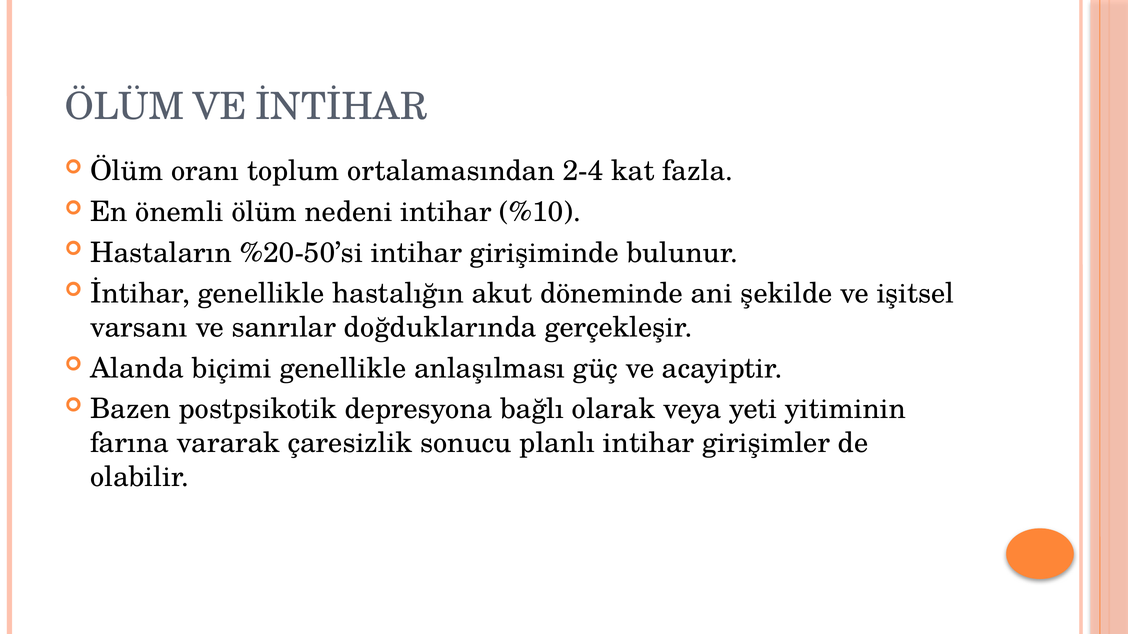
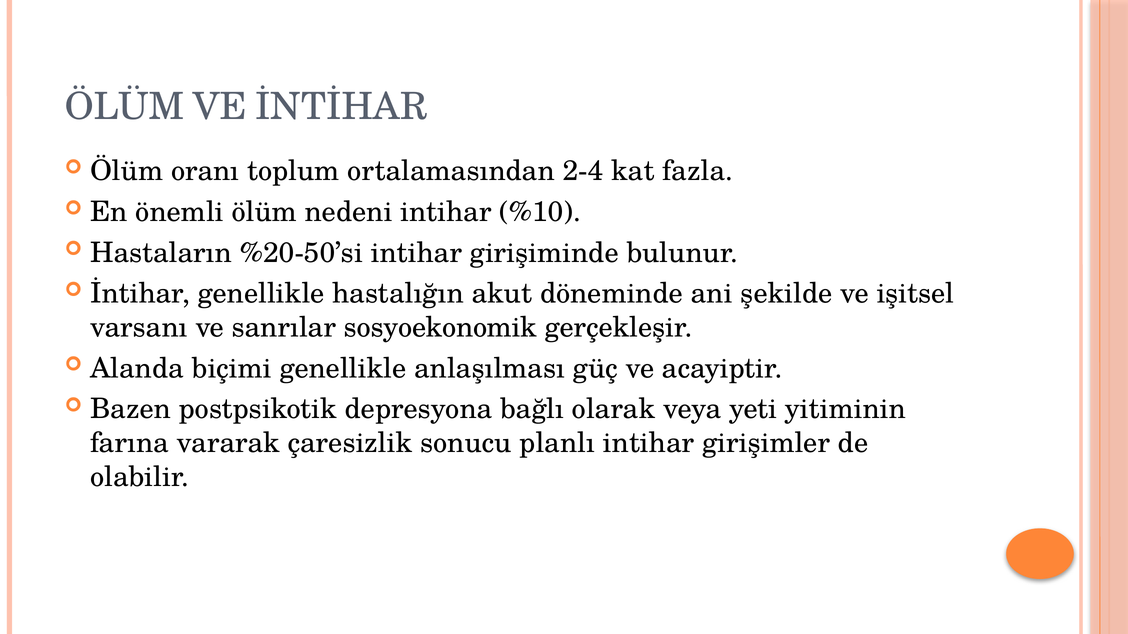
doğduklarında: doğduklarında -> sosyoekonomik
